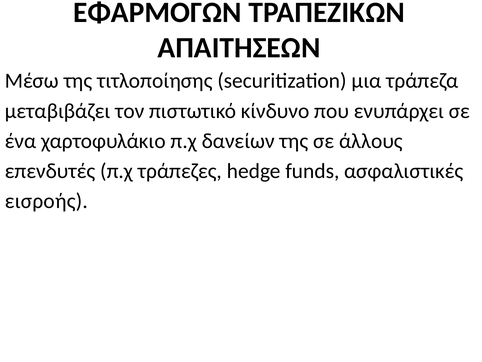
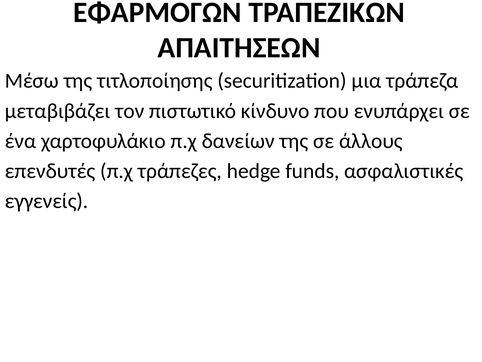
εισροής: εισροής -> εγγενείς
